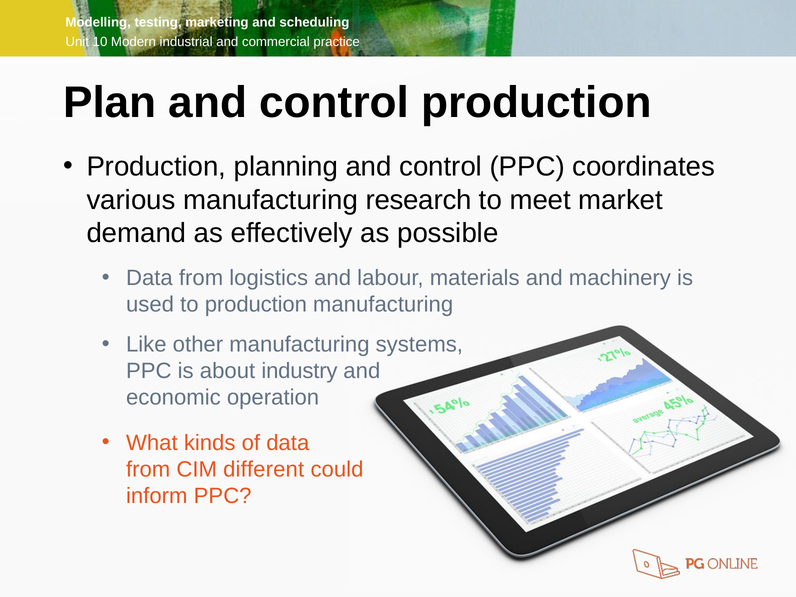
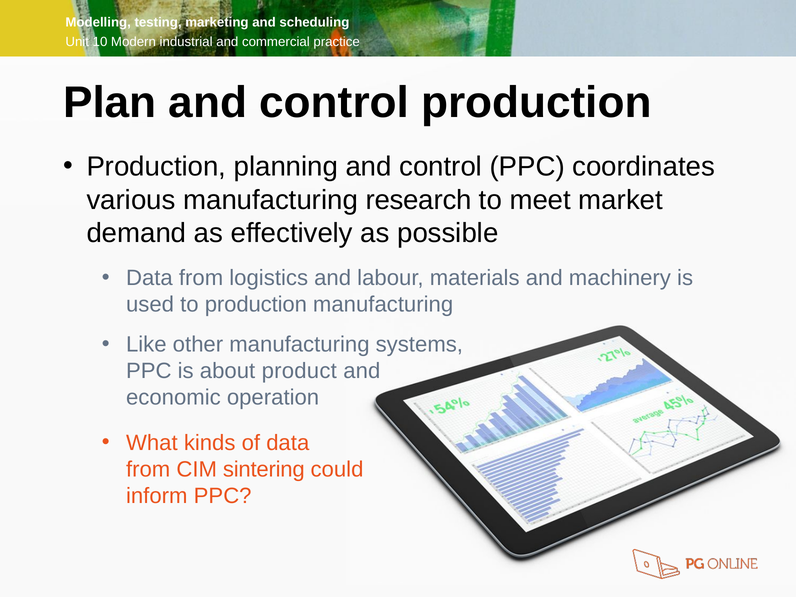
industry: industry -> product
different: different -> sintering
